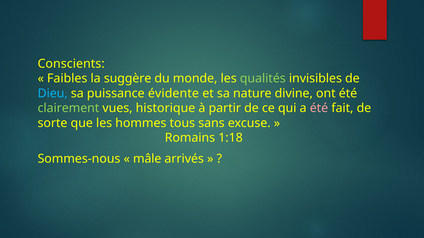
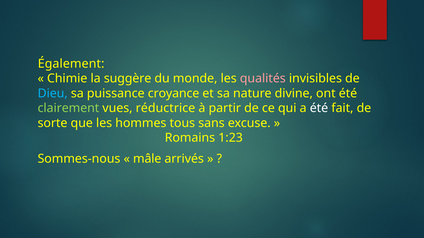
Conscients: Conscients -> Également
Faibles: Faibles -> Chimie
qualités colour: light green -> pink
évidente: évidente -> croyance
historique: historique -> réductrice
été at (319, 108) colour: pink -> white
1:18: 1:18 -> 1:23
